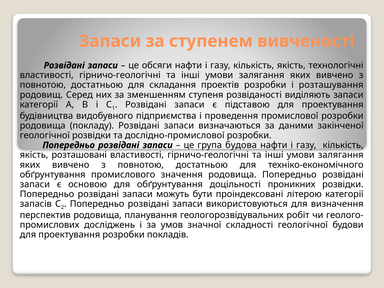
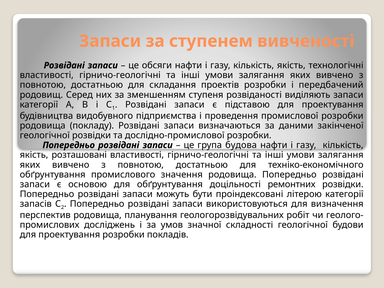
розташування: розташування -> передбачений
проникних: проникних -> ремонтних
